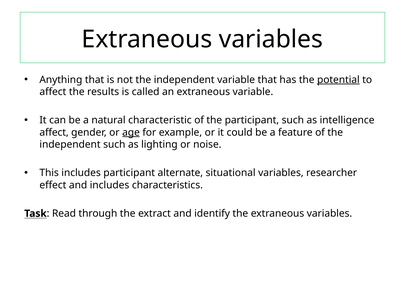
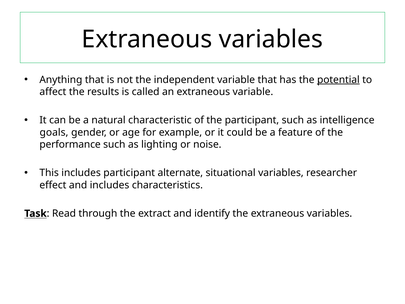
affect at (54, 132): affect -> goals
age underline: present -> none
independent at (70, 144): independent -> performance
